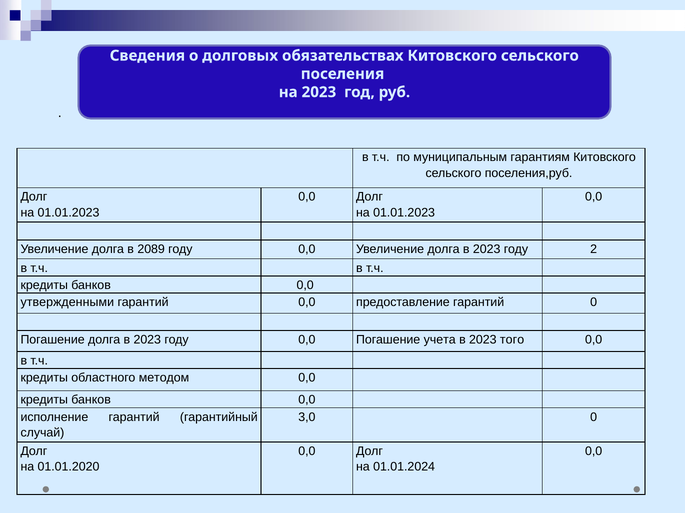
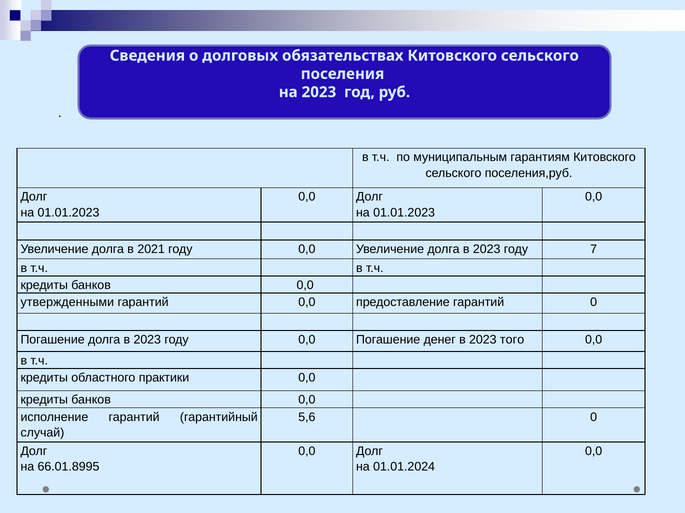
2089: 2089 -> 2021
2: 2 -> 7
учета: учета -> денег
методом: методом -> практики
3,0: 3,0 -> 5,6
01.01.2020: 01.01.2020 -> 66.01.8995
